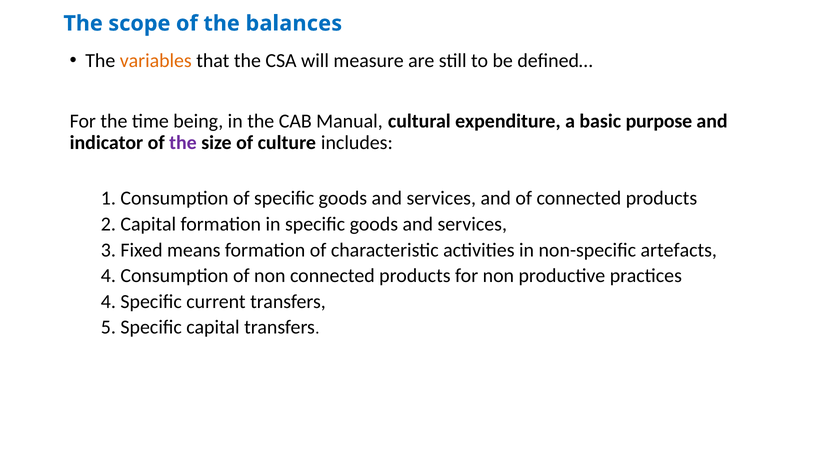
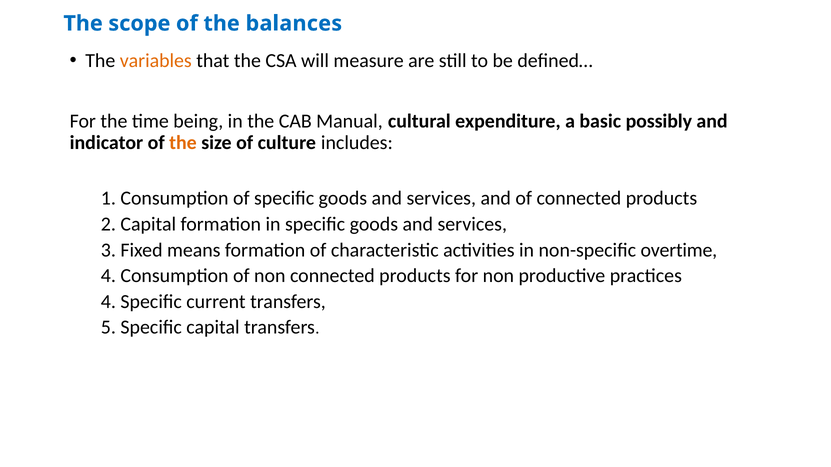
purpose: purpose -> possibly
the at (183, 143) colour: purple -> orange
artefacts: artefacts -> overtime
